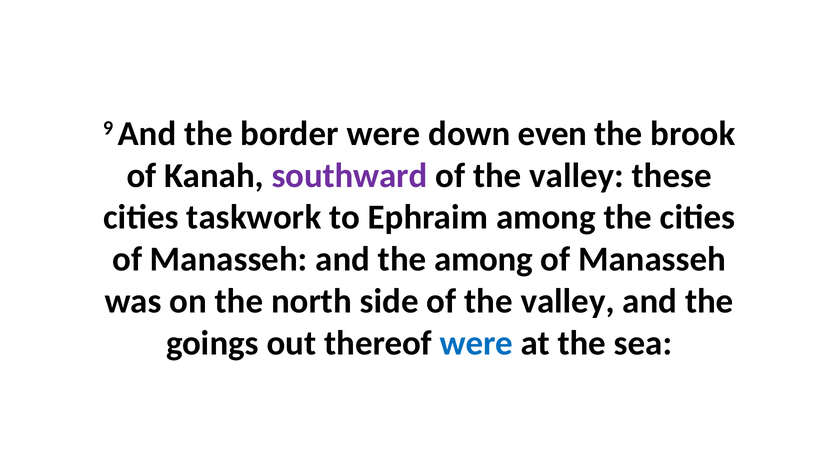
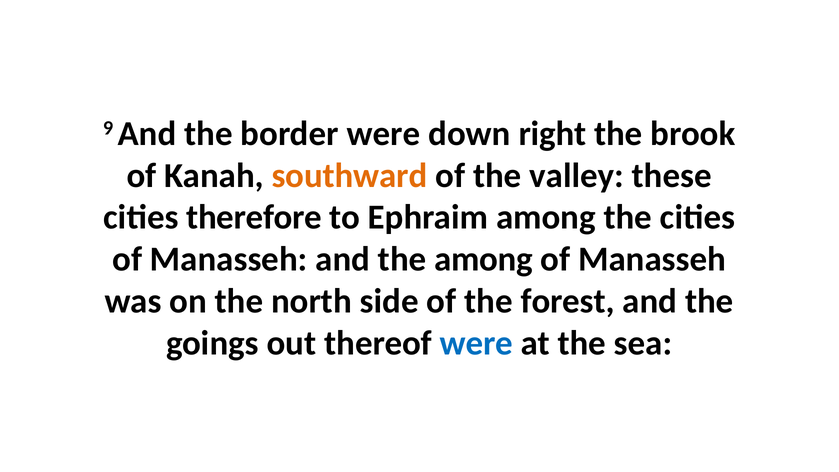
even: even -> right
southward colour: purple -> orange
taskwork: taskwork -> therefore
side of the valley: valley -> forest
